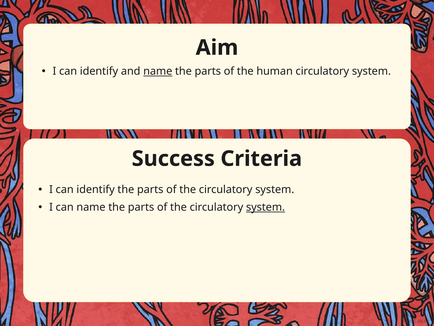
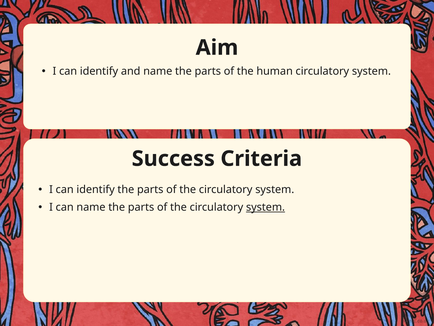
name at (158, 71) underline: present -> none
